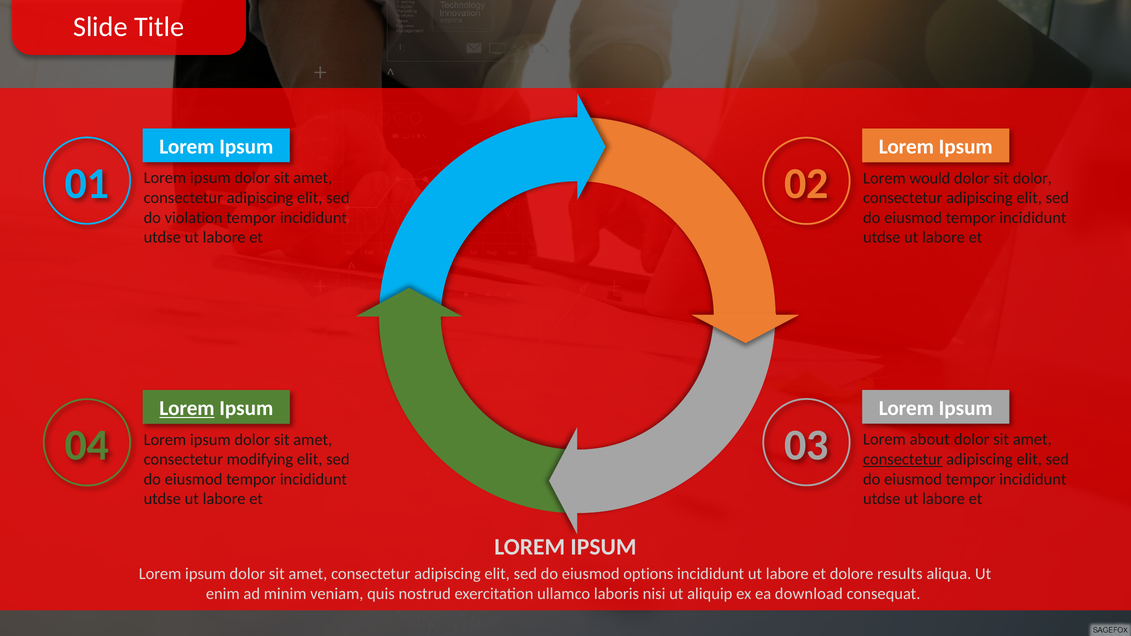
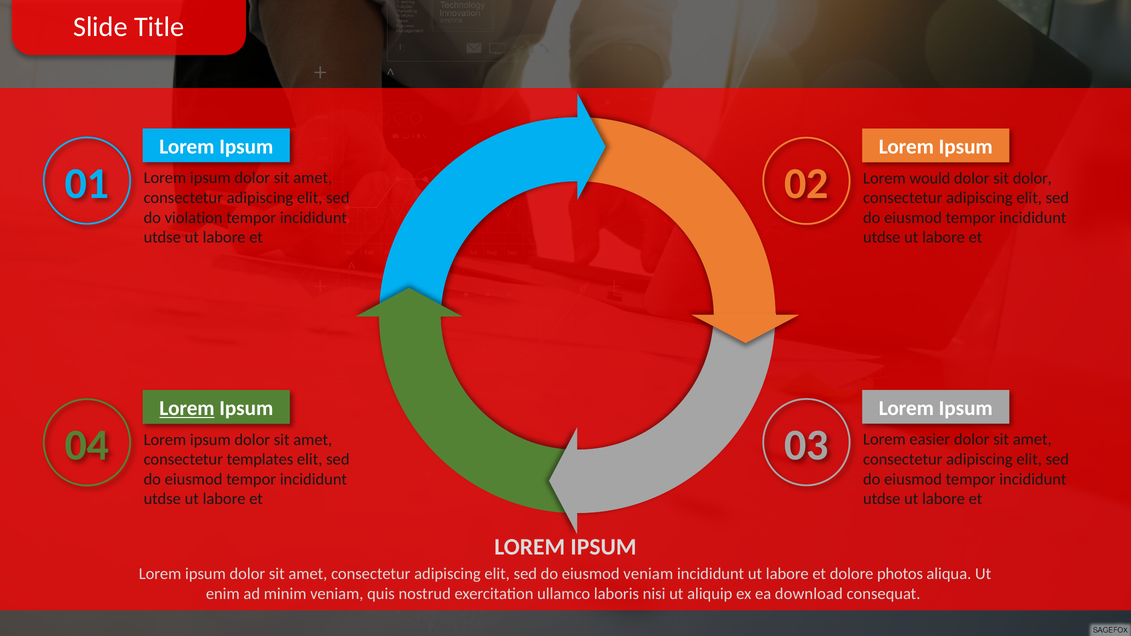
about: about -> easier
consectetur at (903, 459) underline: present -> none
modifying: modifying -> templates
eiusmod options: options -> veniam
results: results -> photos
